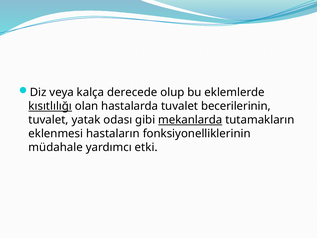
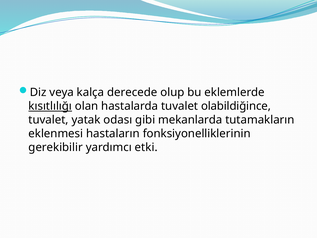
becerilerinin: becerilerinin -> olabildiğince
mekanlarda underline: present -> none
müdahale: müdahale -> gerekibilir
